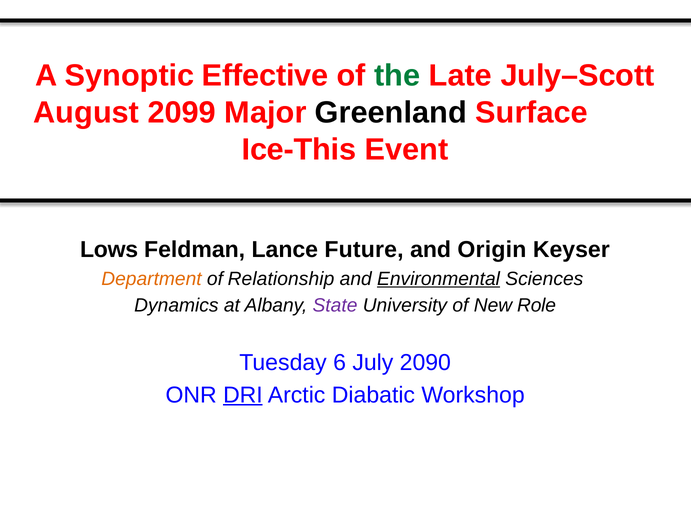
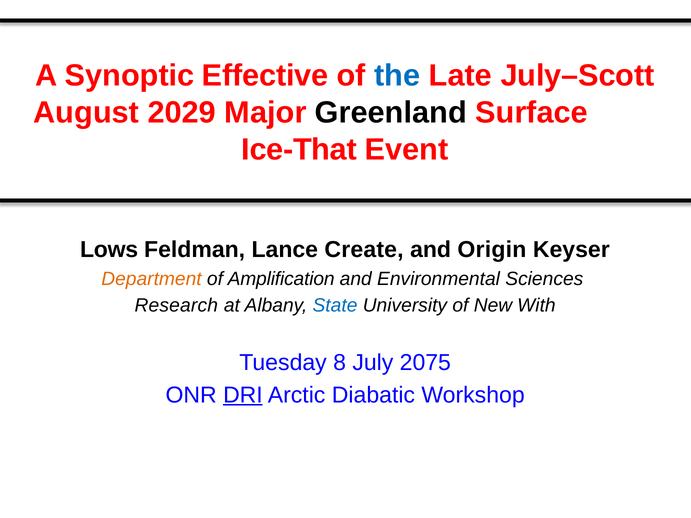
the colour: green -> blue
2099: 2099 -> 2029
Ice-This: Ice-This -> Ice-That
Future: Future -> Create
Relationship: Relationship -> Amplification
Environmental underline: present -> none
Dynamics: Dynamics -> Research
State colour: purple -> blue
Role: Role -> With
6: 6 -> 8
2090: 2090 -> 2075
